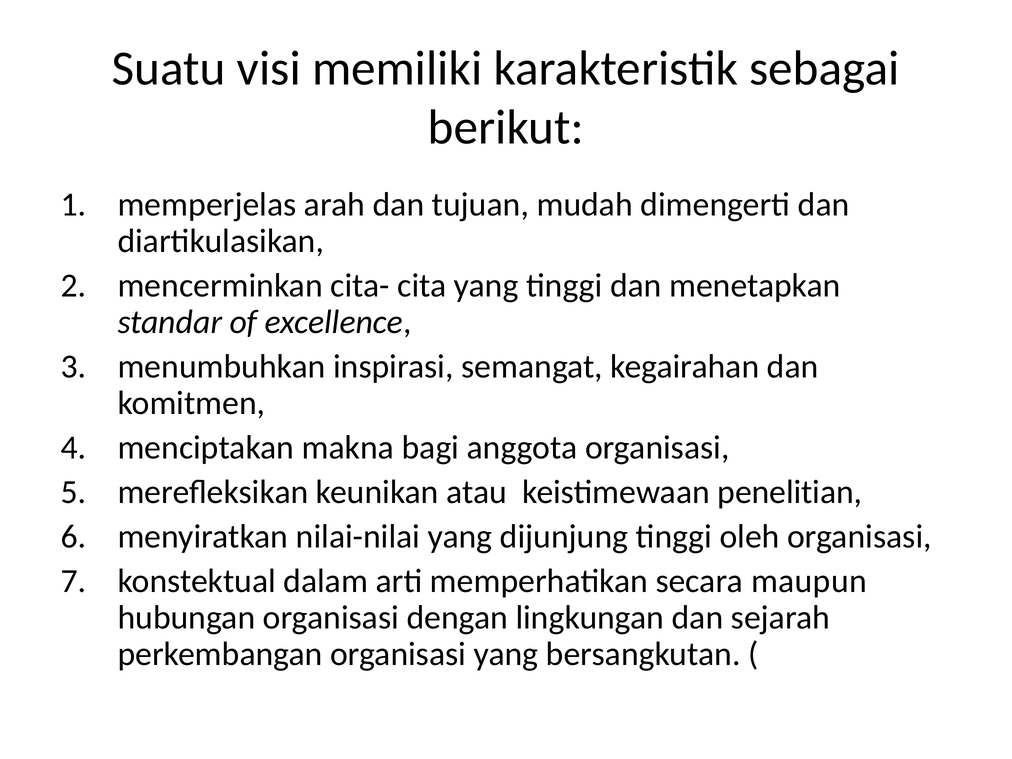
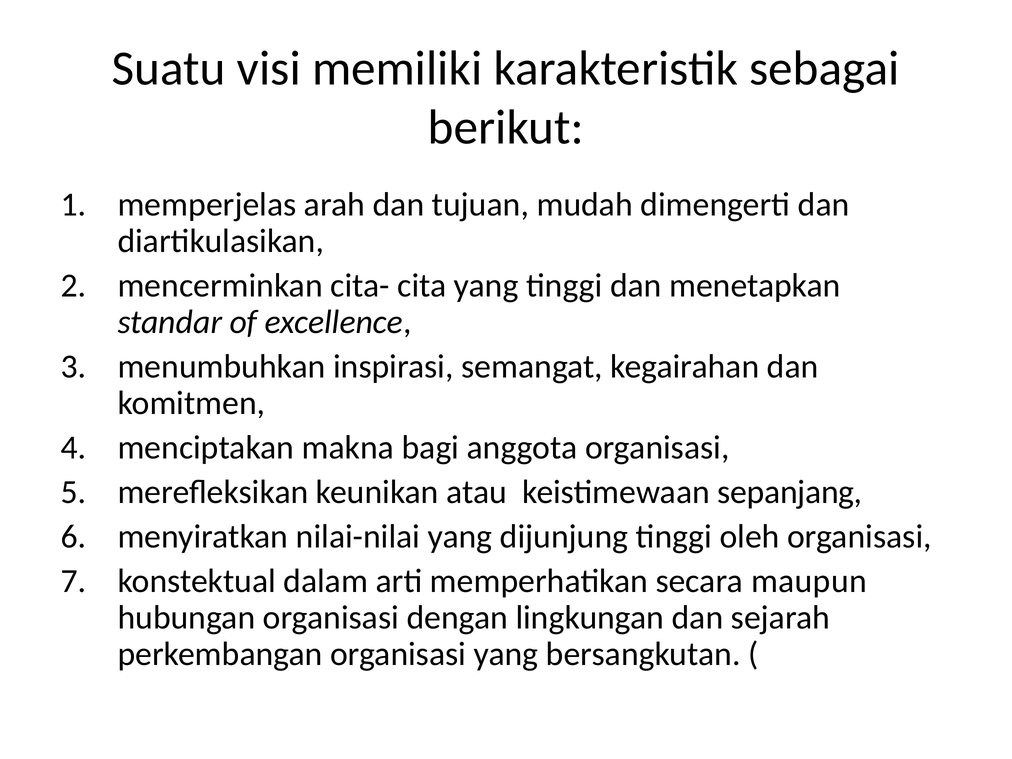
penelitian: penelitian -> sepanjang
